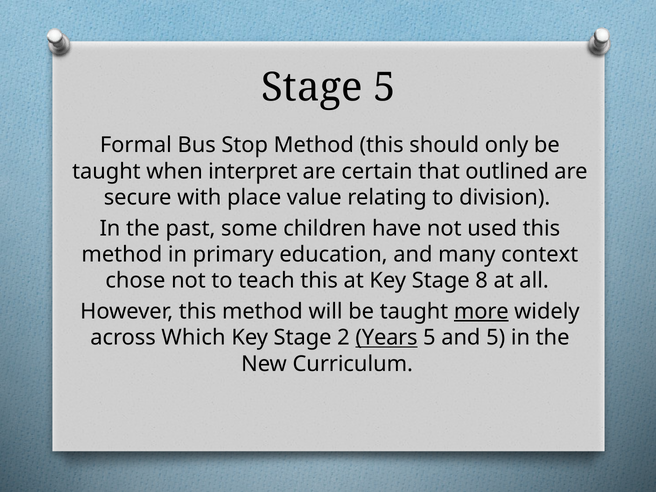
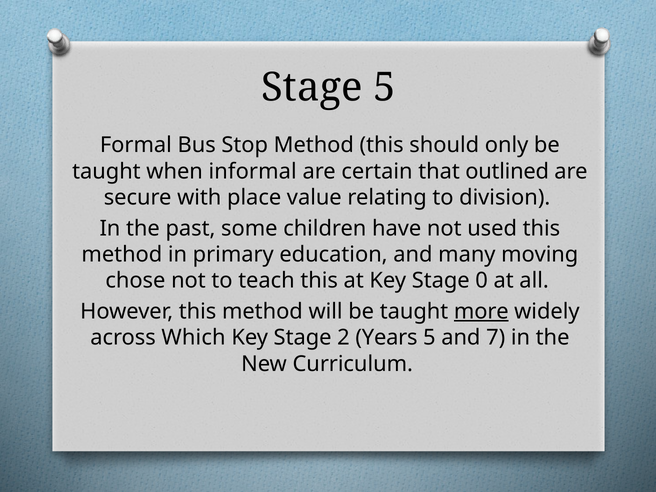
interpret: interpret -> informal
context: context -> moving
8: 8 -> 0
Years underline: present -> none
and 5: 5 -> 7
